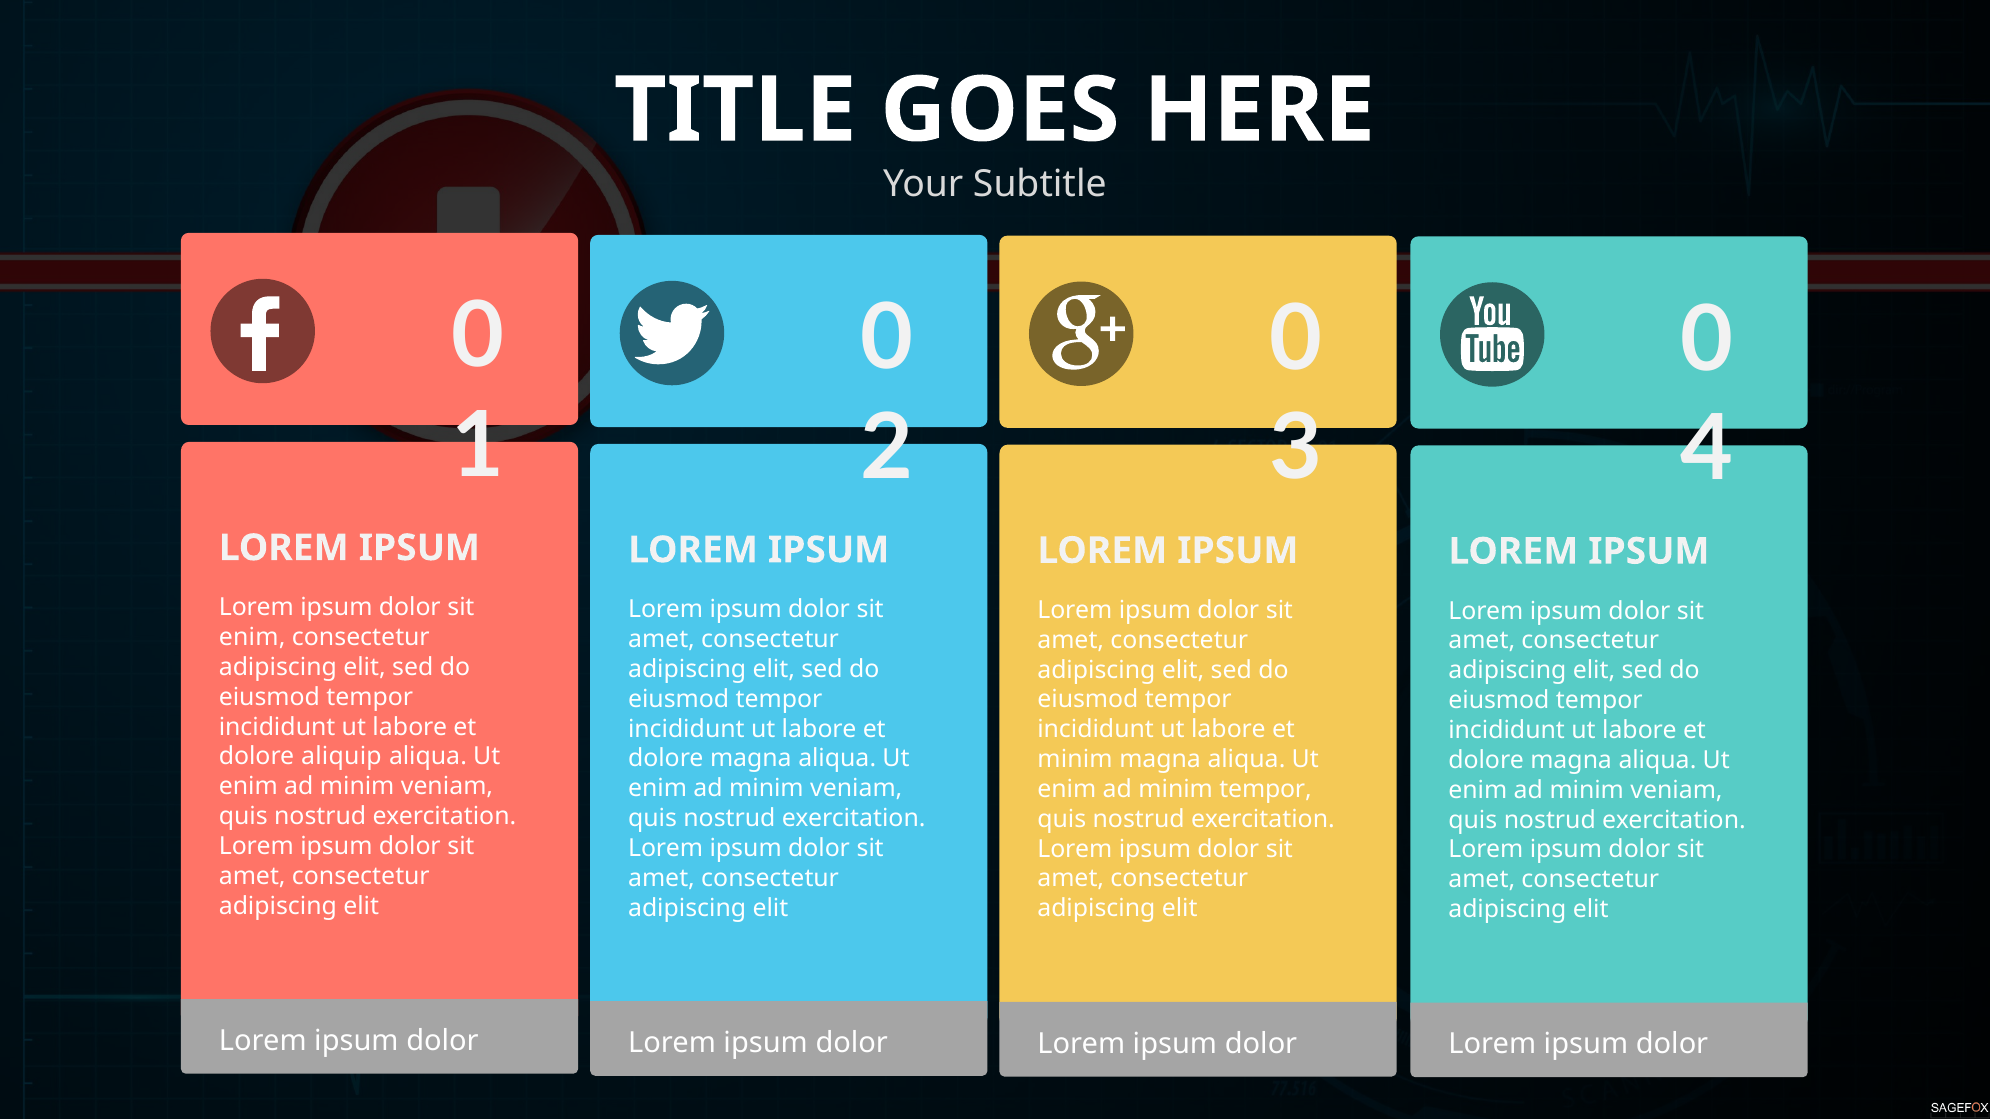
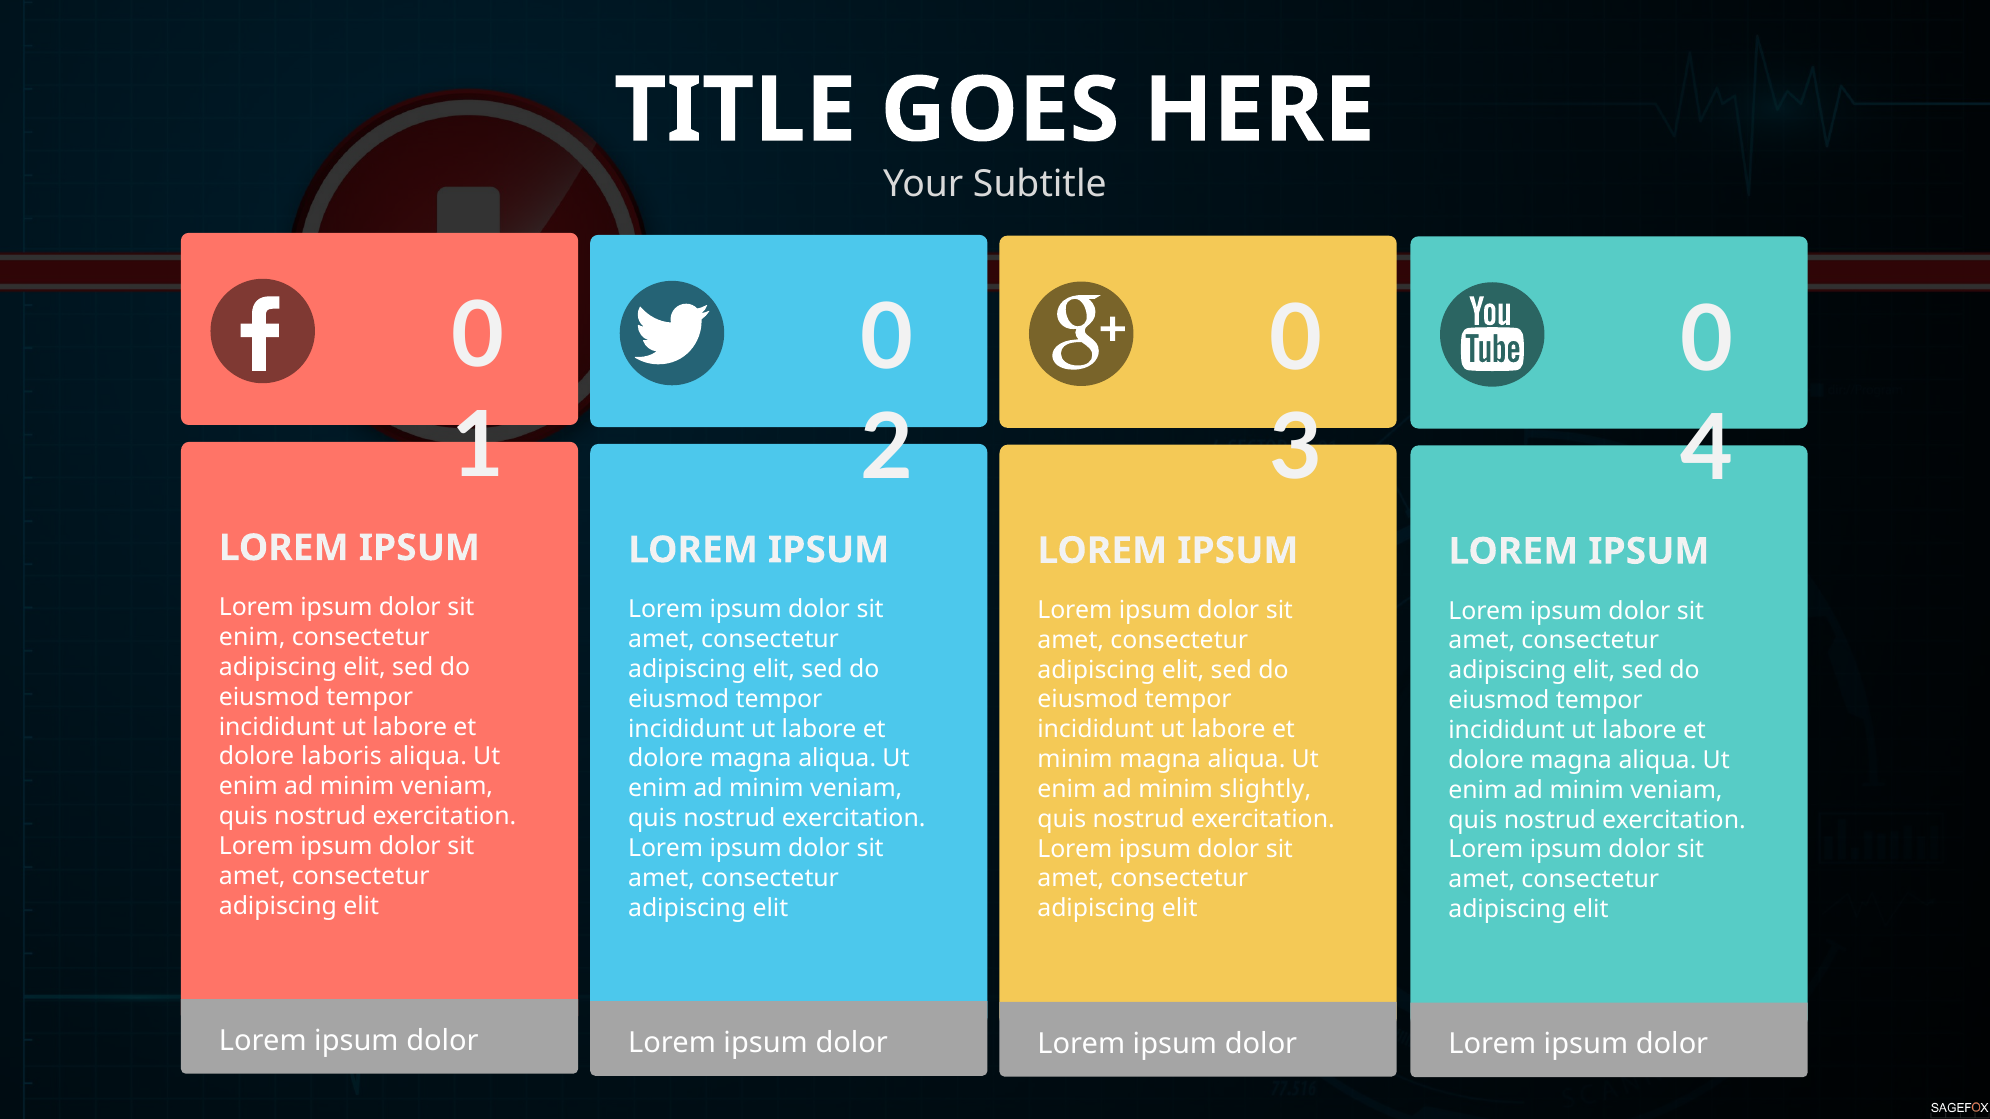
aliquip: aliquip -> laboris
minim tempor: tempor -> slightly
